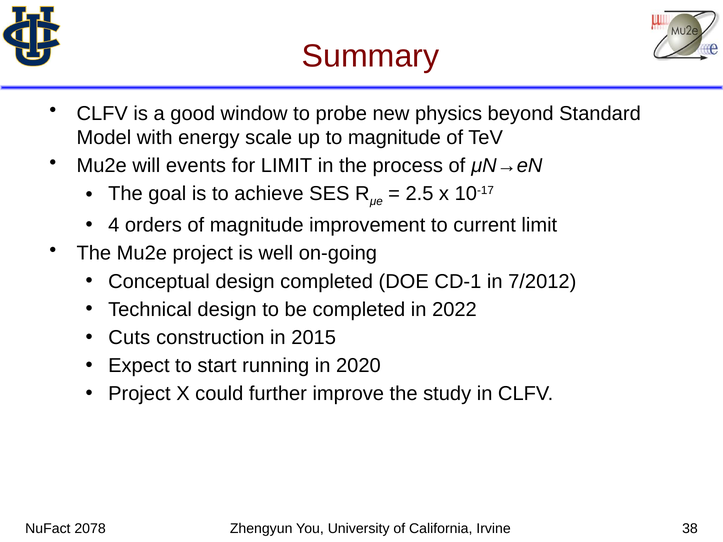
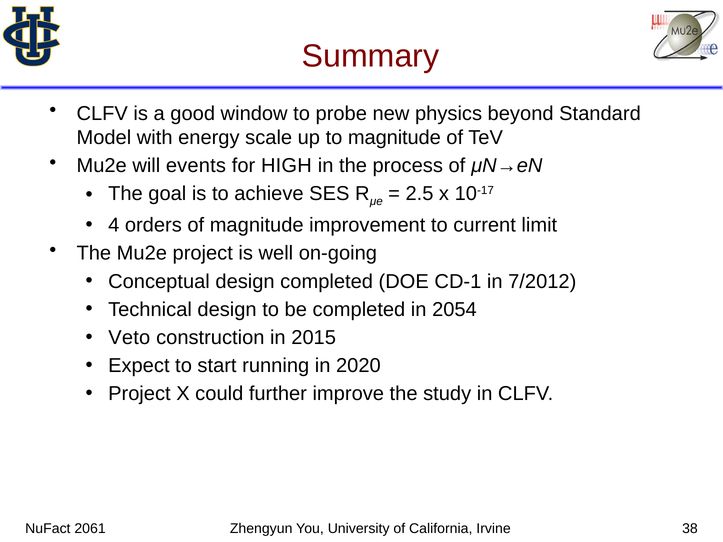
for LIMIT: LIMIT -> HIGH
2022: 2022 -> 2054
Cuts: Cuts -> Veto
2078: 2078 -> 2061
